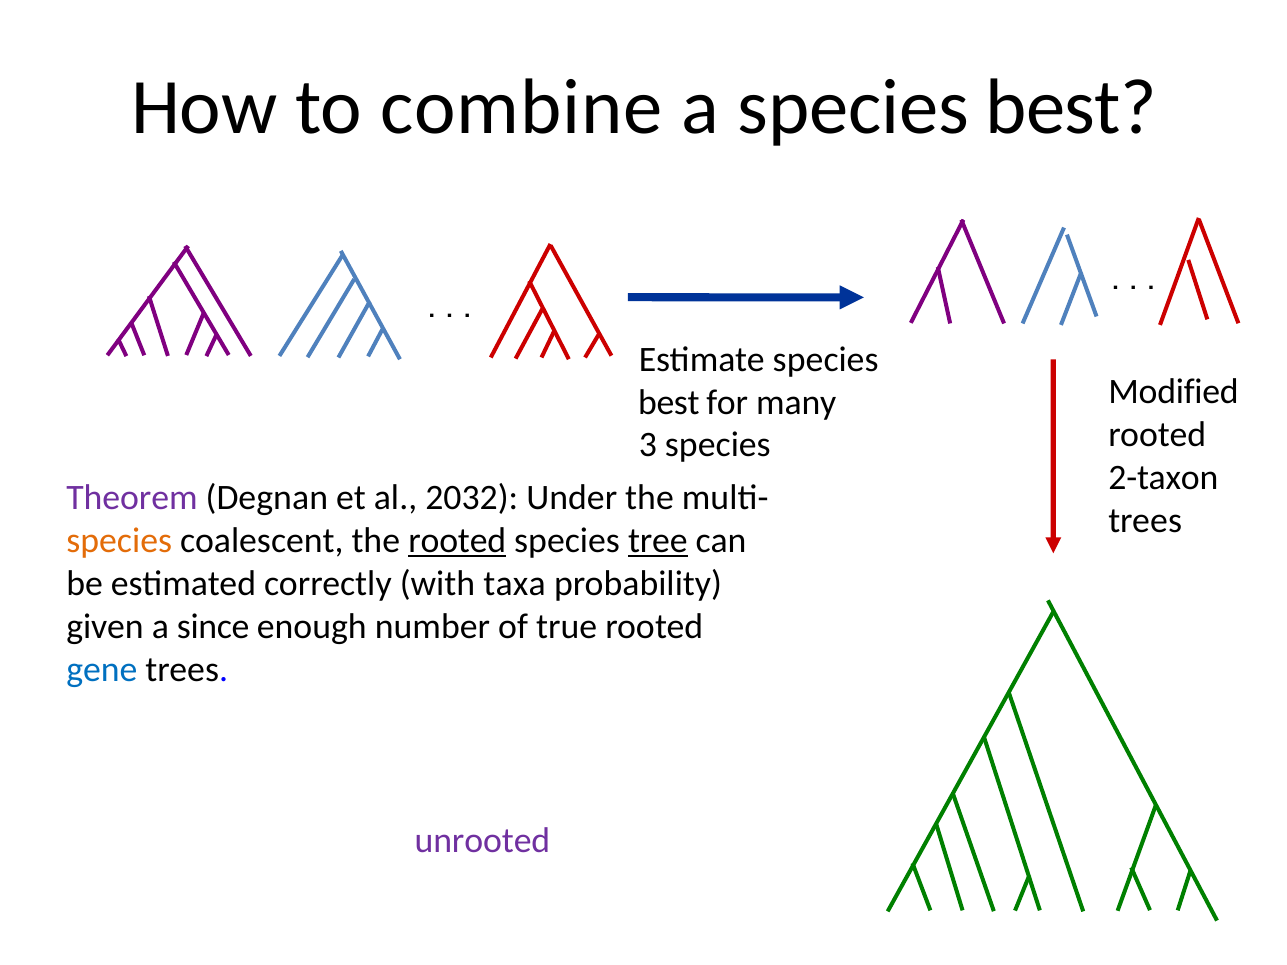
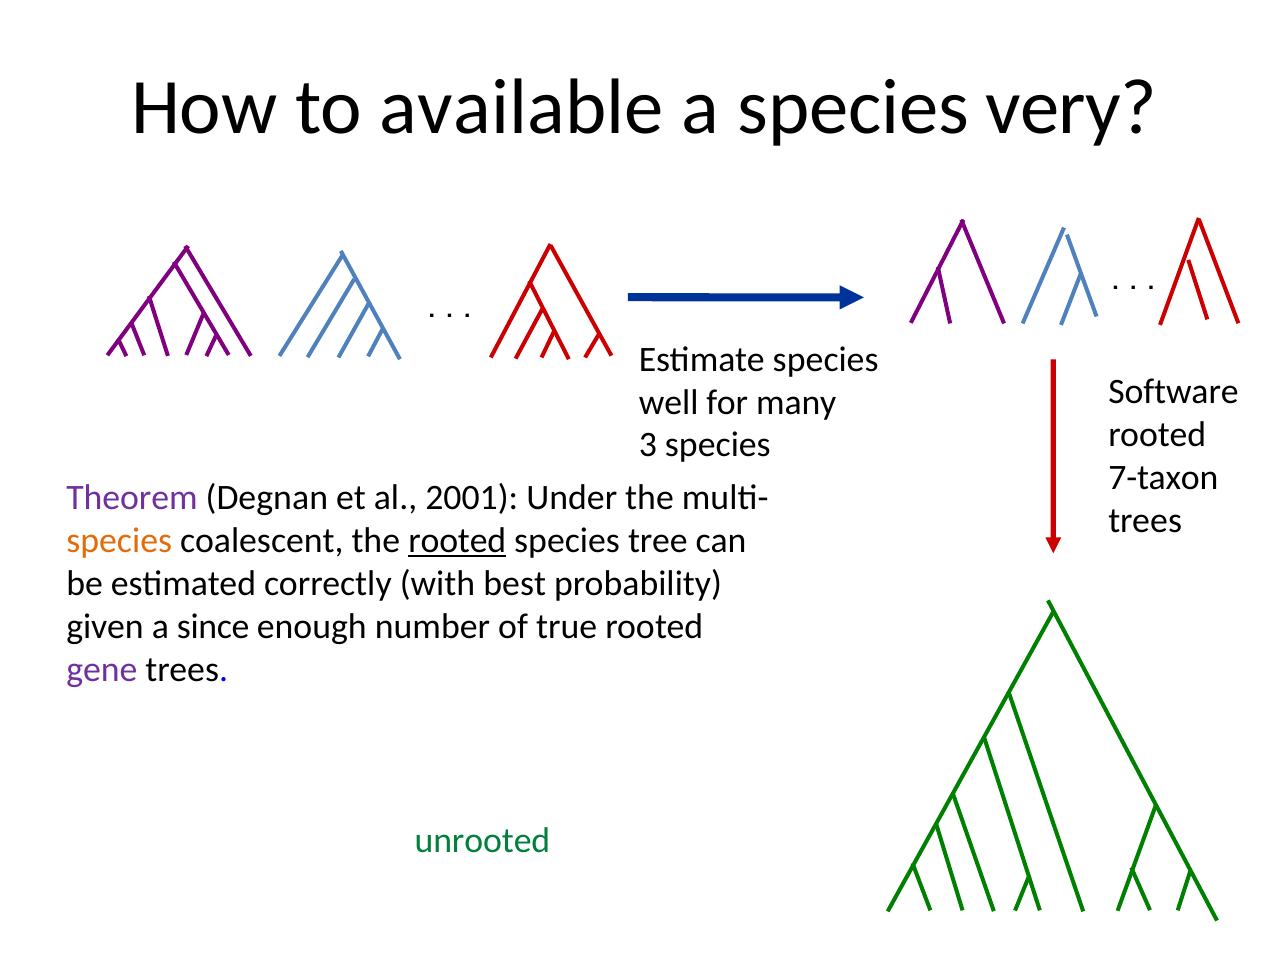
combine: combine -> available
a species best: best -> very
Modified: Modified -> Software
best at (669, 402): best -> well
2-taxon: 2-taxon -> 7-taxon
2032: 2032 -> 2001
tree at (658, 541) underline: present -> none
taxa: taxa -> best
gene at (102, 670) colour: blue -> purple
unrooted at (482, 841) colour: purple -> green
